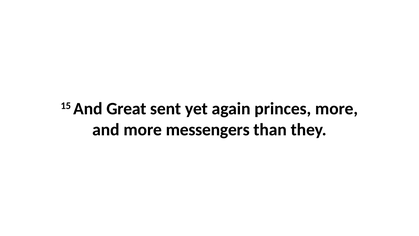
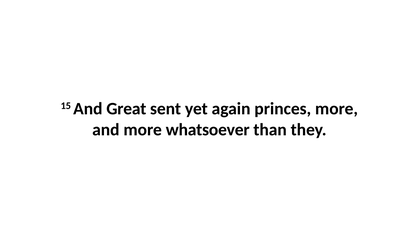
messengers: messengers -> whatsoever
